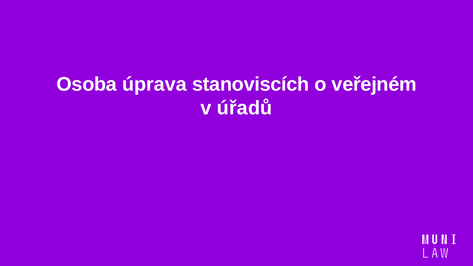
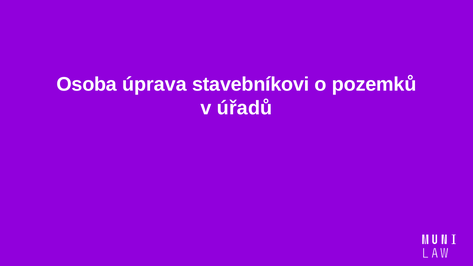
stanoviscích: stanoviscích -> stavebníkovi
veřejném: veřejném -> pozemků
